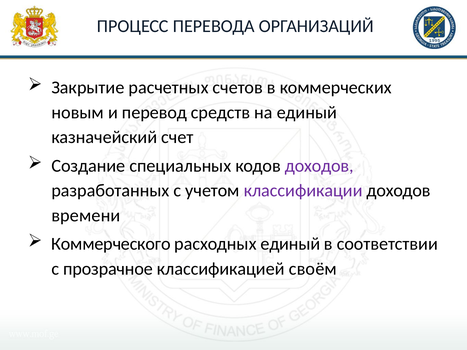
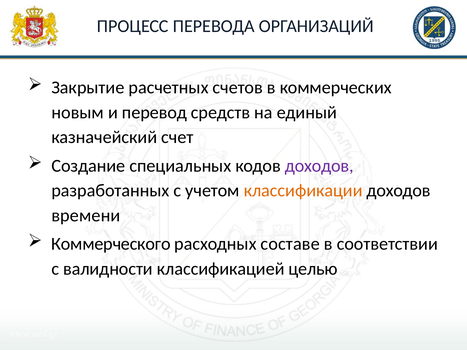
классификации colour: purple -> orange
расходных единый: единый -> составе
прозрачное: прозрачное -> валидности
своём: своём -> целью
